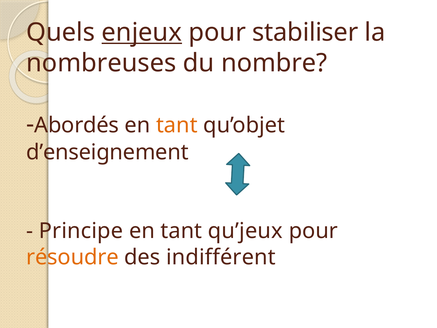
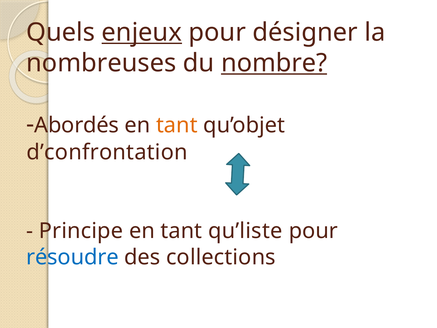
stabiliser: stabiliser -> désigner
nombre underline: none -> present
d’enseignement: d’enseignement -> d’confrontation
qu’jeux: qu’jeux -> qu’liste
résoudre colour: orange -> blue
indifférent: indifférent -> collections
